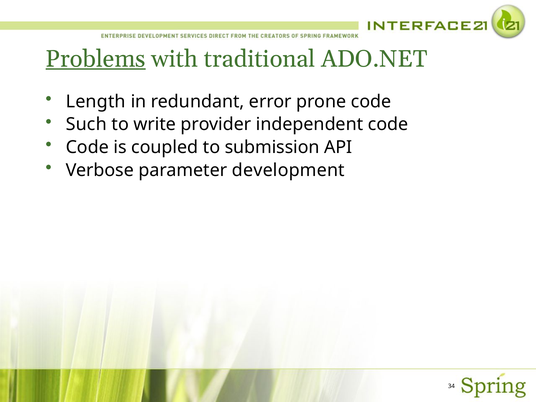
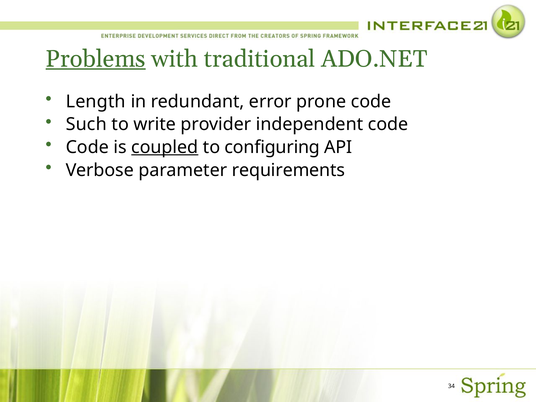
coupled underline: none -> present
submission: submission -> configuring
development: development -> requirements
